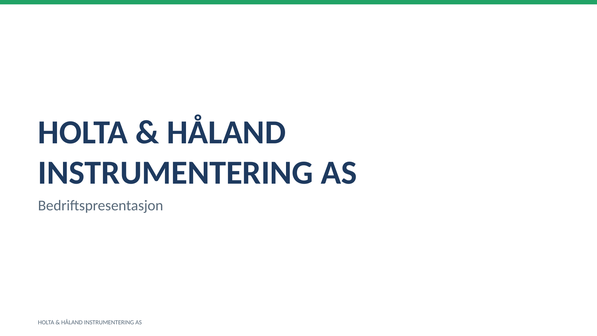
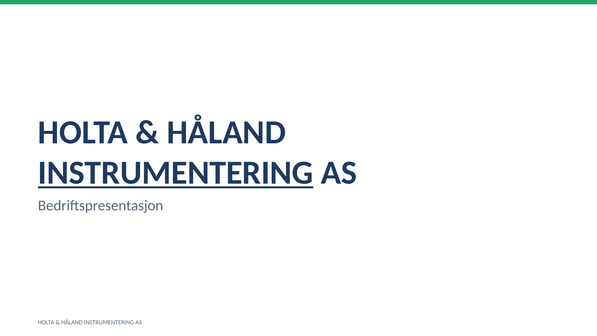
INSTRUMENTERING at (176, 173) underline: none -> present
